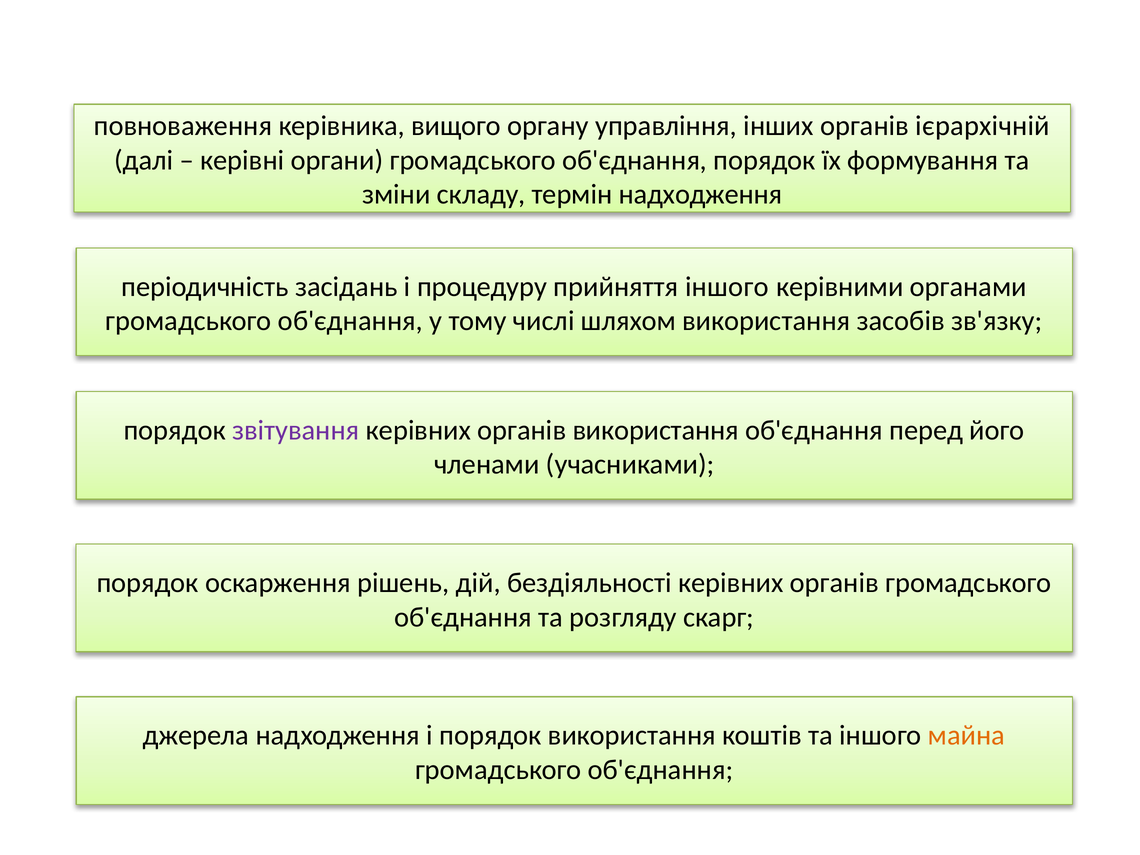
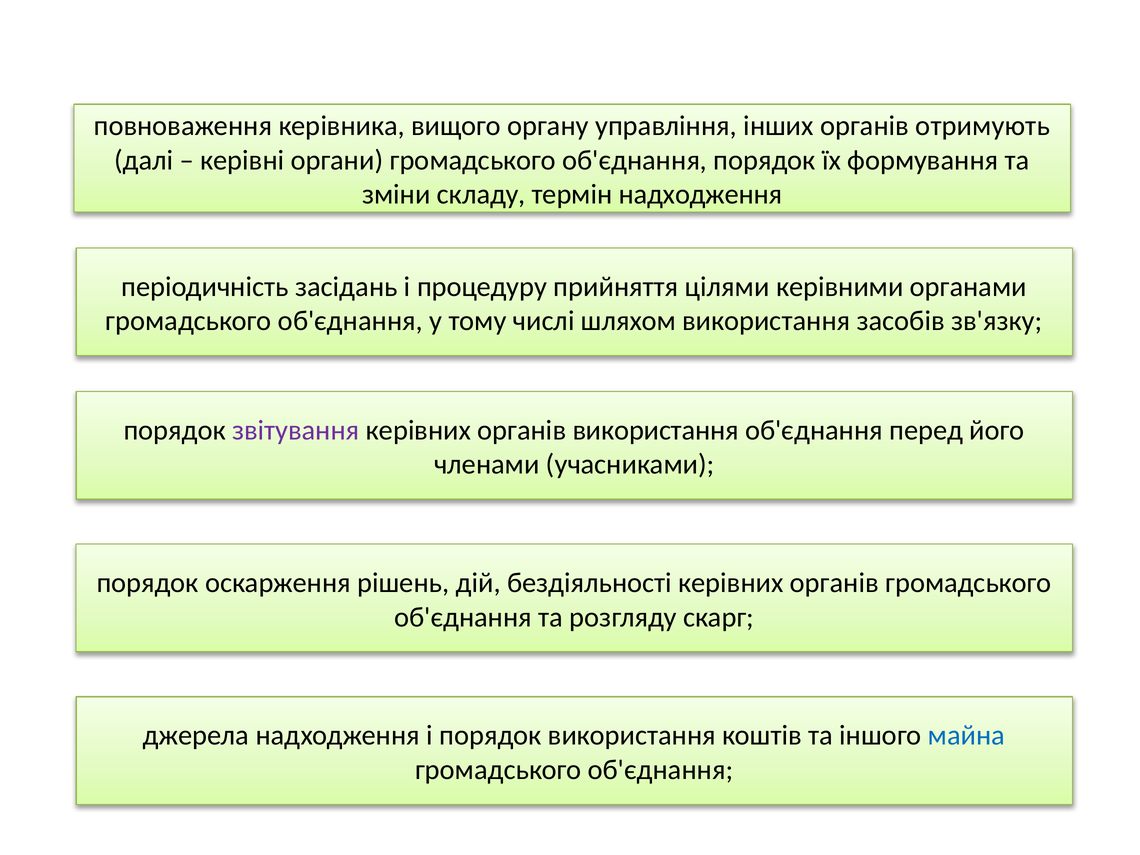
ієрархічній: ієрархічній -> отримують
прийняття іншого: іншого -> цілями
майна colour: orange -> blue
